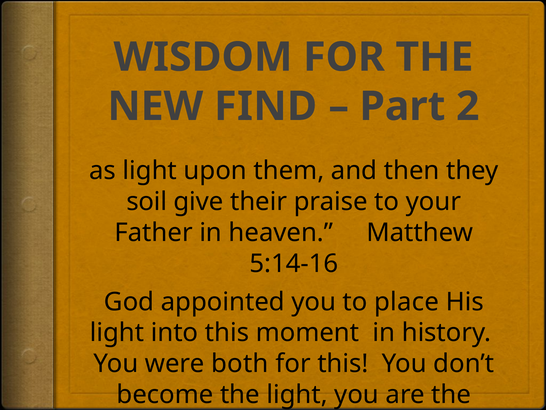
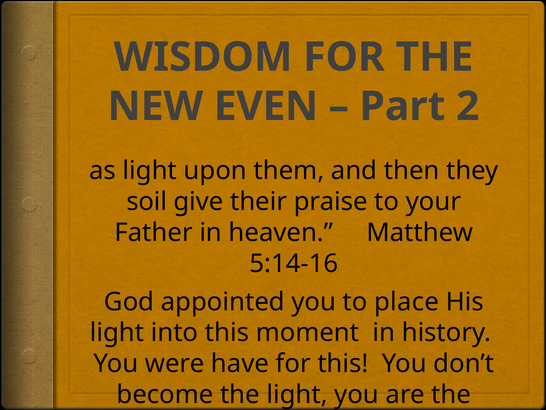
FIND: FIND -> EVEN
both: both -> have
